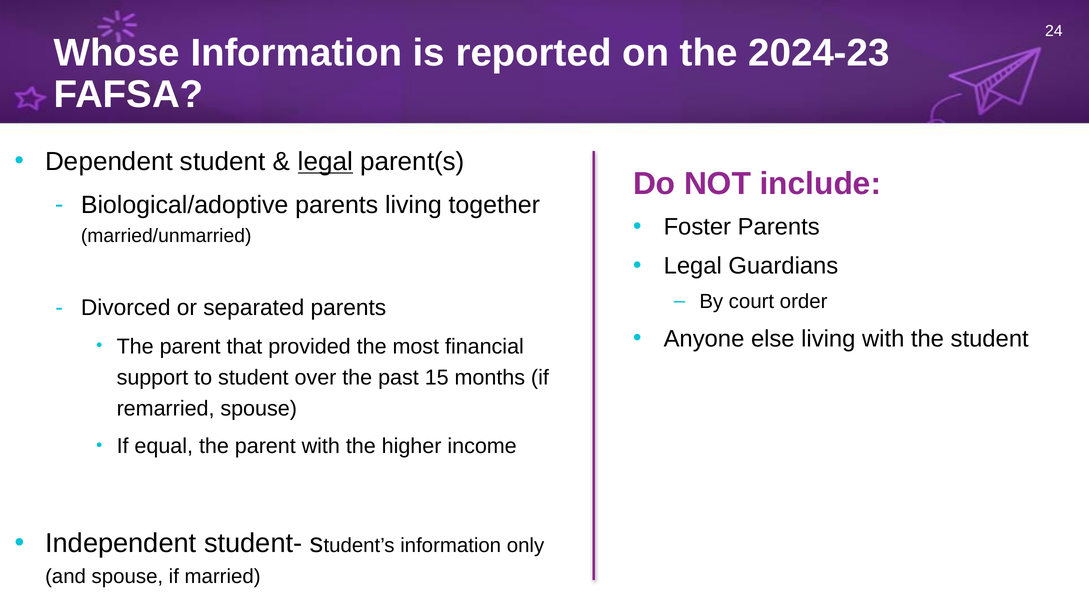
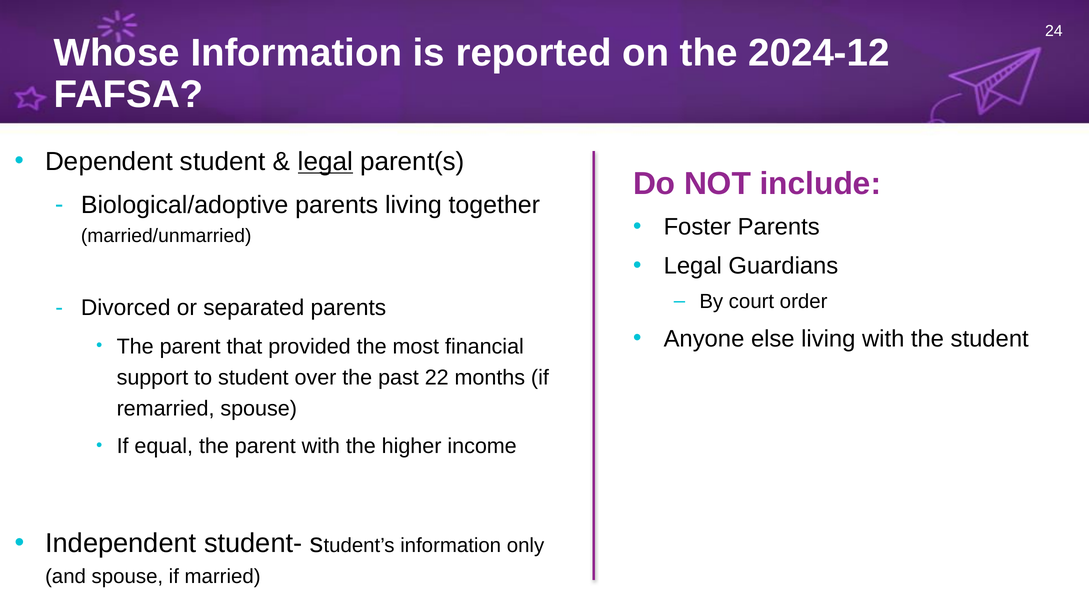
2024-23: 2024-23 -> 2024-12
15: 15 -> 22
